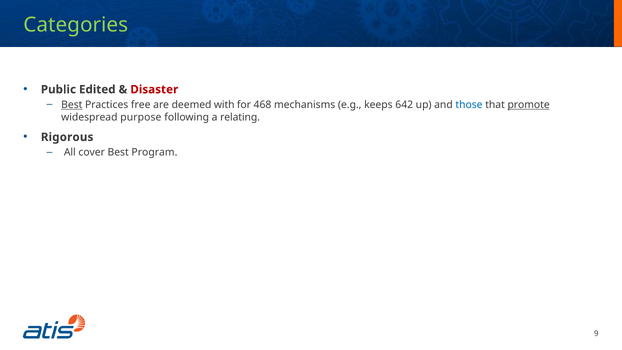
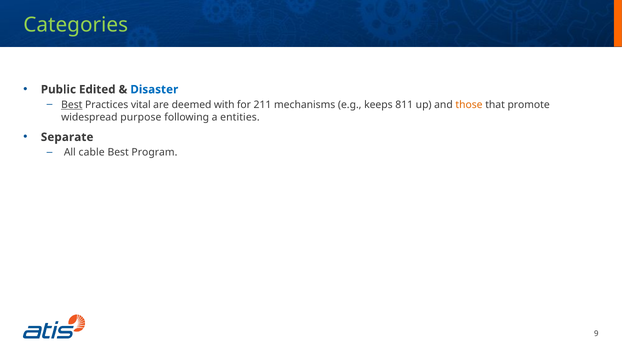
Disaster colour: red -> blue
free: free -> vital
468: 468 -> 211
642: 642 -> 811
those colour: blue -> orange
promote underline: present -> none
relating: relating -> entities
Rigorous: Rigorous -> Separate
cover: cover -> cable
